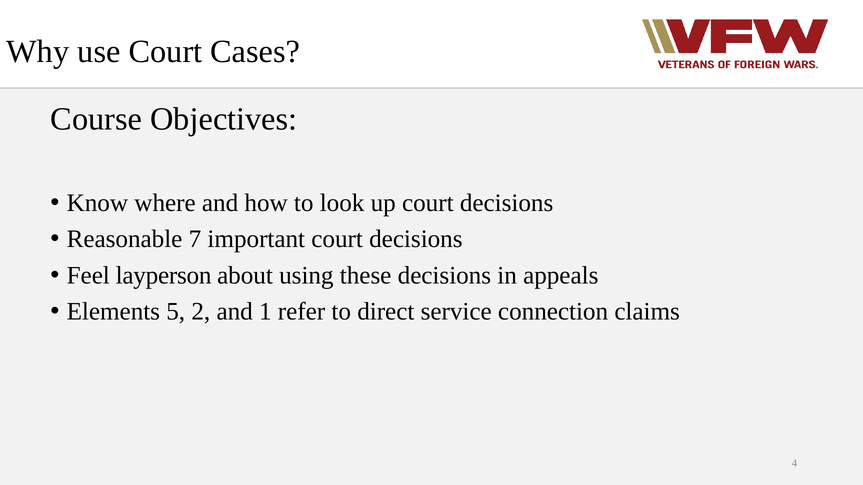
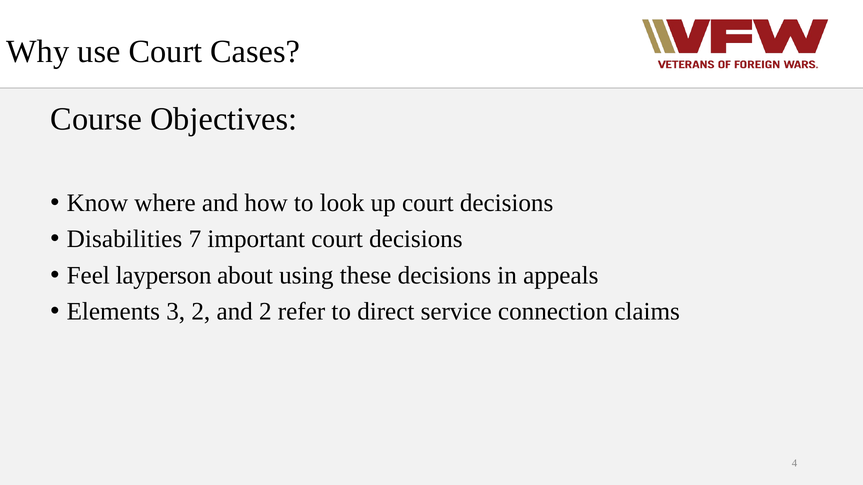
Reasonable: Reasonable -> Disabilities
5: 5 -> 3
and 1: 1 -> 2
